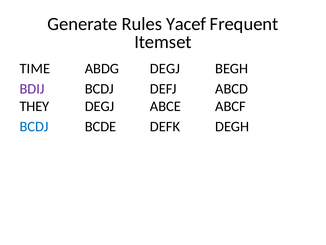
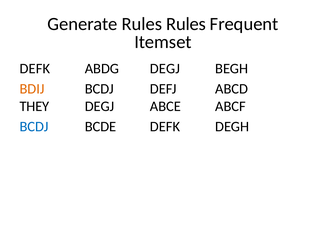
Rules Yacef: Yacef -> Rules
TIME at (35, 68): TIME -> DEFK
BDIJ colour: purple -> orange
